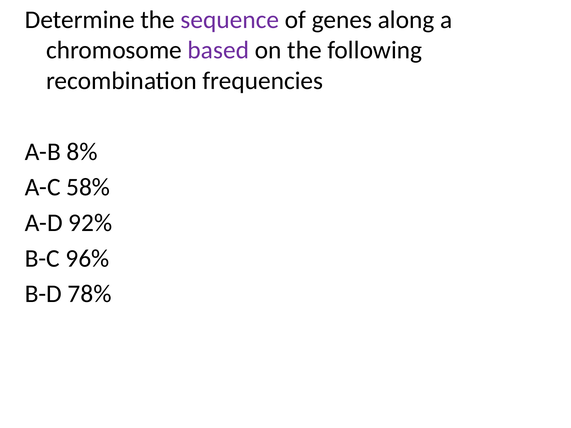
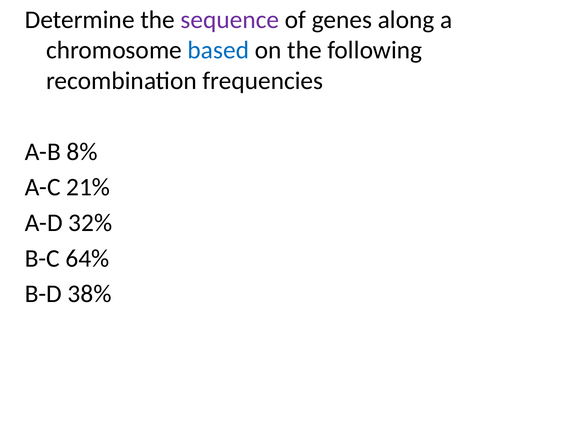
based colour: purple -> blue
58%: 58% -> 21%
92%: 92% -> 32%
96%: 96% -> 64%
78%: 78% -> 38%
